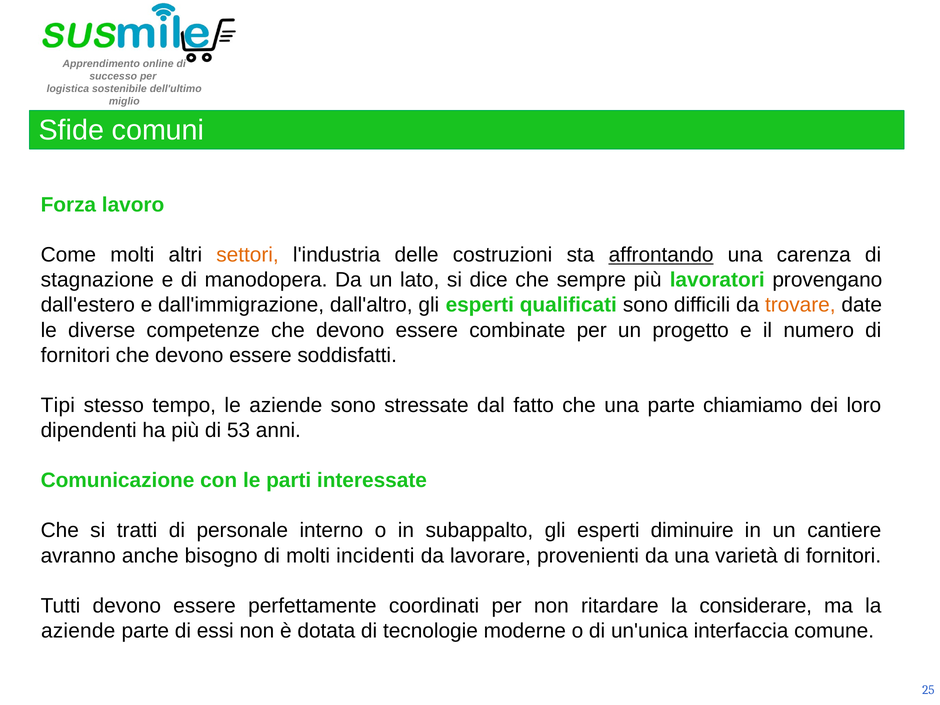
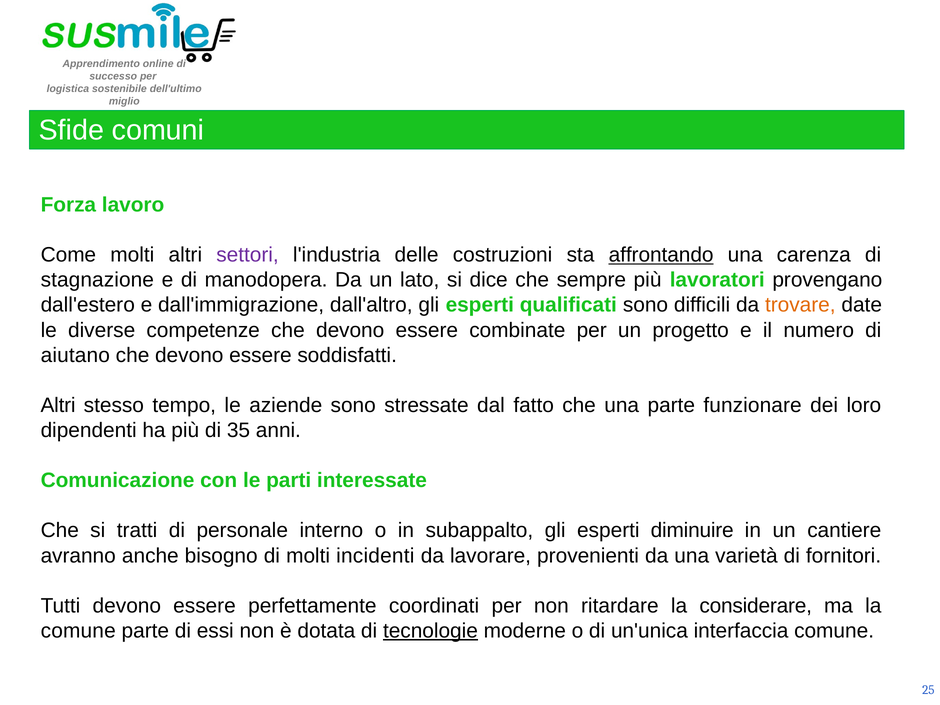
settori colour: orange -> purple
fornitori at (75, 355): fornitori -> aiutano
Tipi at (58, 405): Tipi -> Altri
chiamiamo: chiamiamo -> funzionare
53: 53 -> 35
aziende at (78, 631): aziende -> comune
tecnologie underline: none -> present
